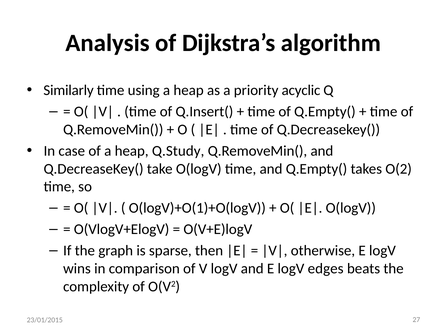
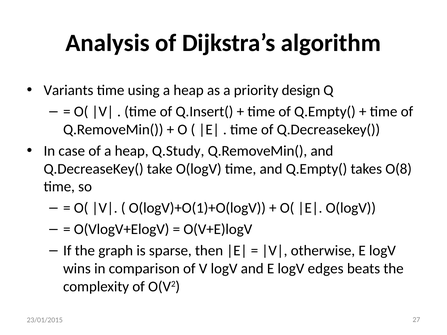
Similarly: Similarly -> Variants
acyclic: acyclic -> design
O(2: O(2 -> O(8
